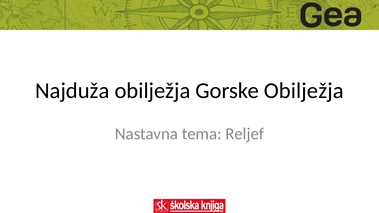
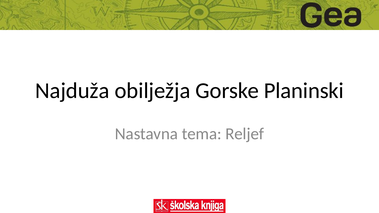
Gorske Obilježja: Obilježja -> Planinski
